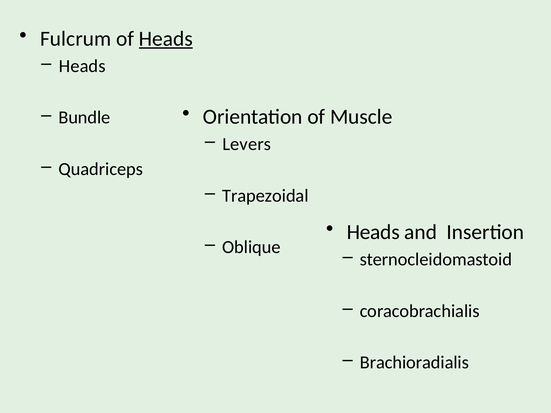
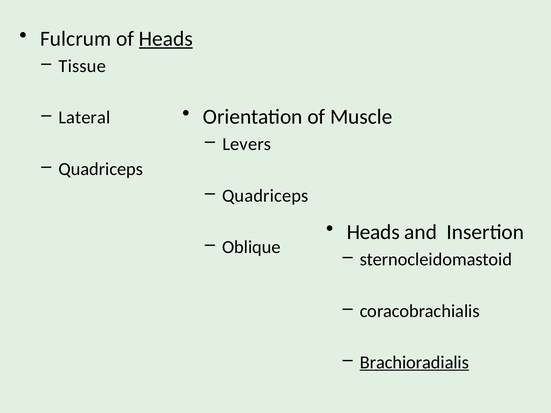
Heads at (82, 66): Heads -> Tissue
Bundle: Bundle -> Lateral
Trapezoidal at (265, 196): Trapezoidal -> Quadriceps
Brachioradialis underline: none -> present
